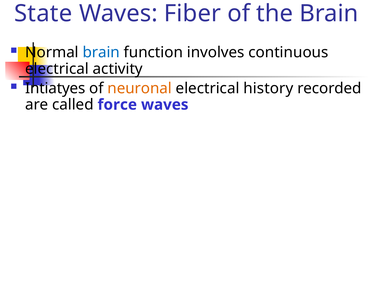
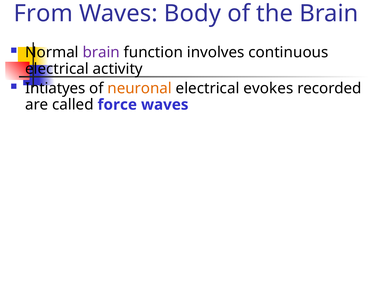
State: State -> From
Fiber: Fiber -> Body
brain at (101, 52) colour: blue -> purple
history: history -> evokes
